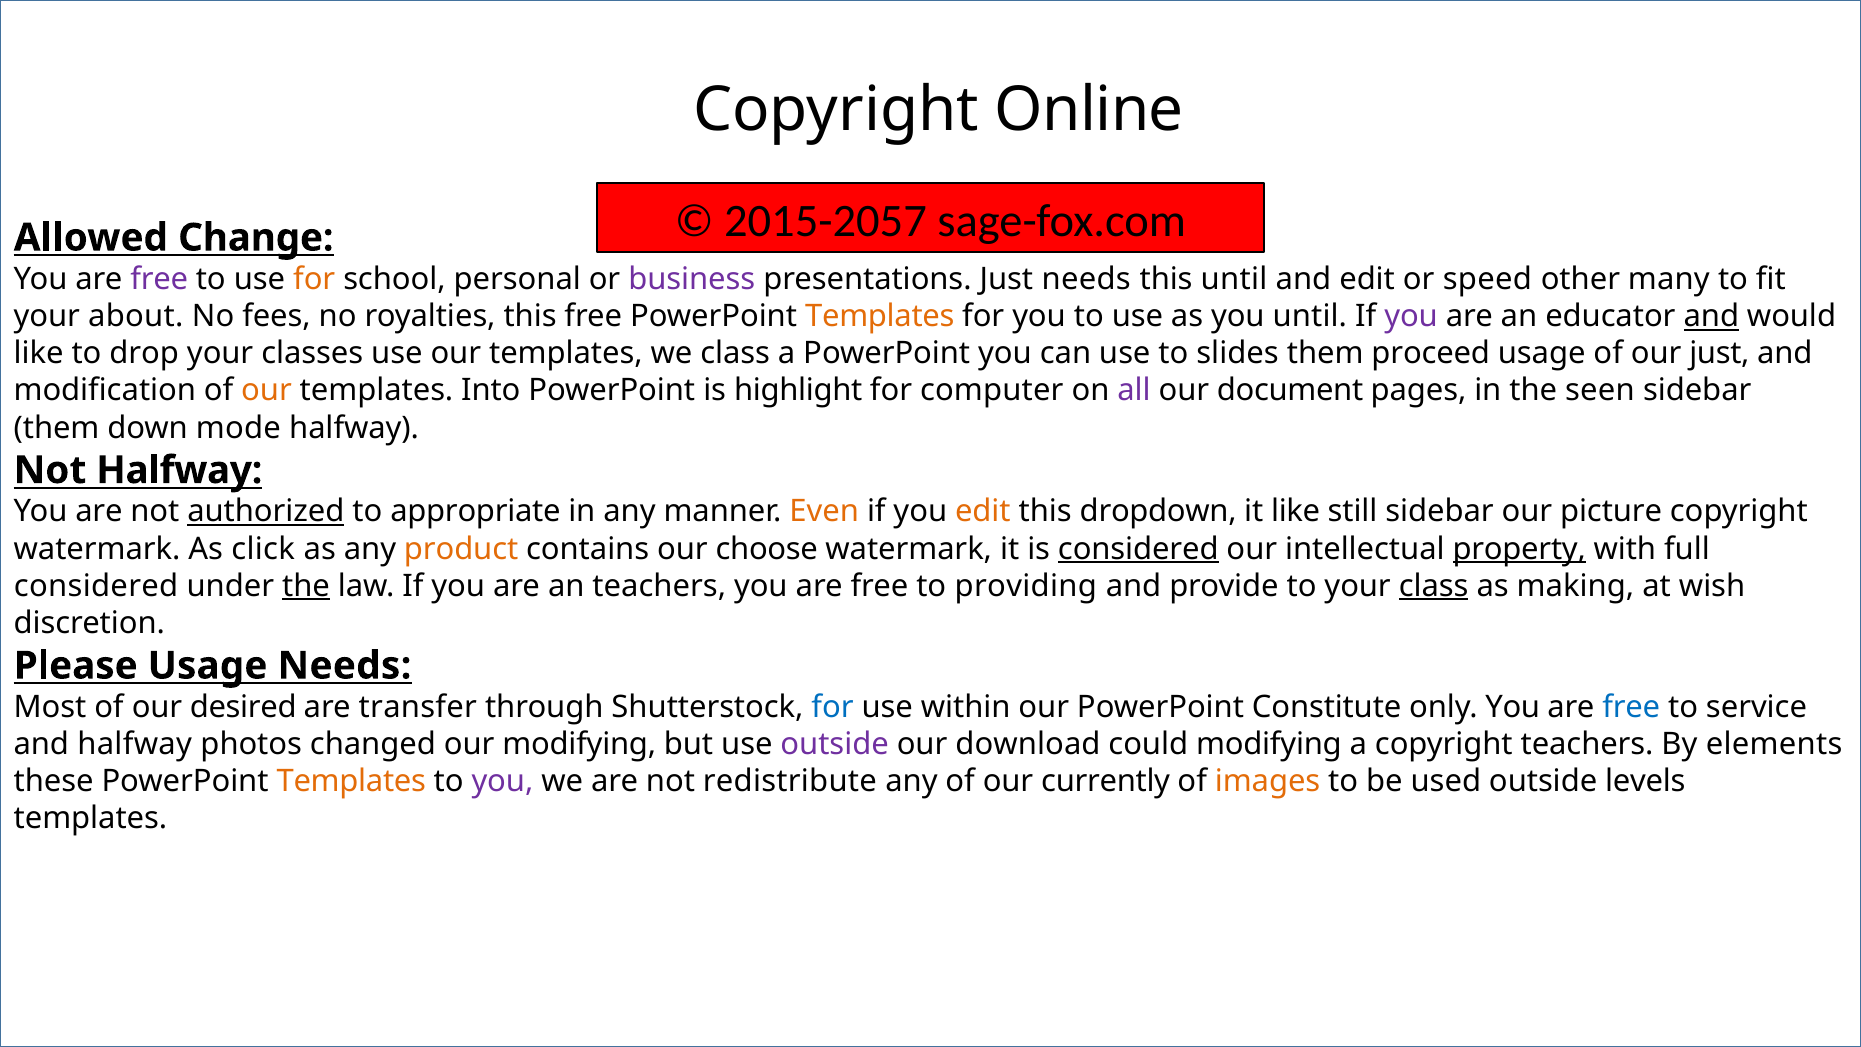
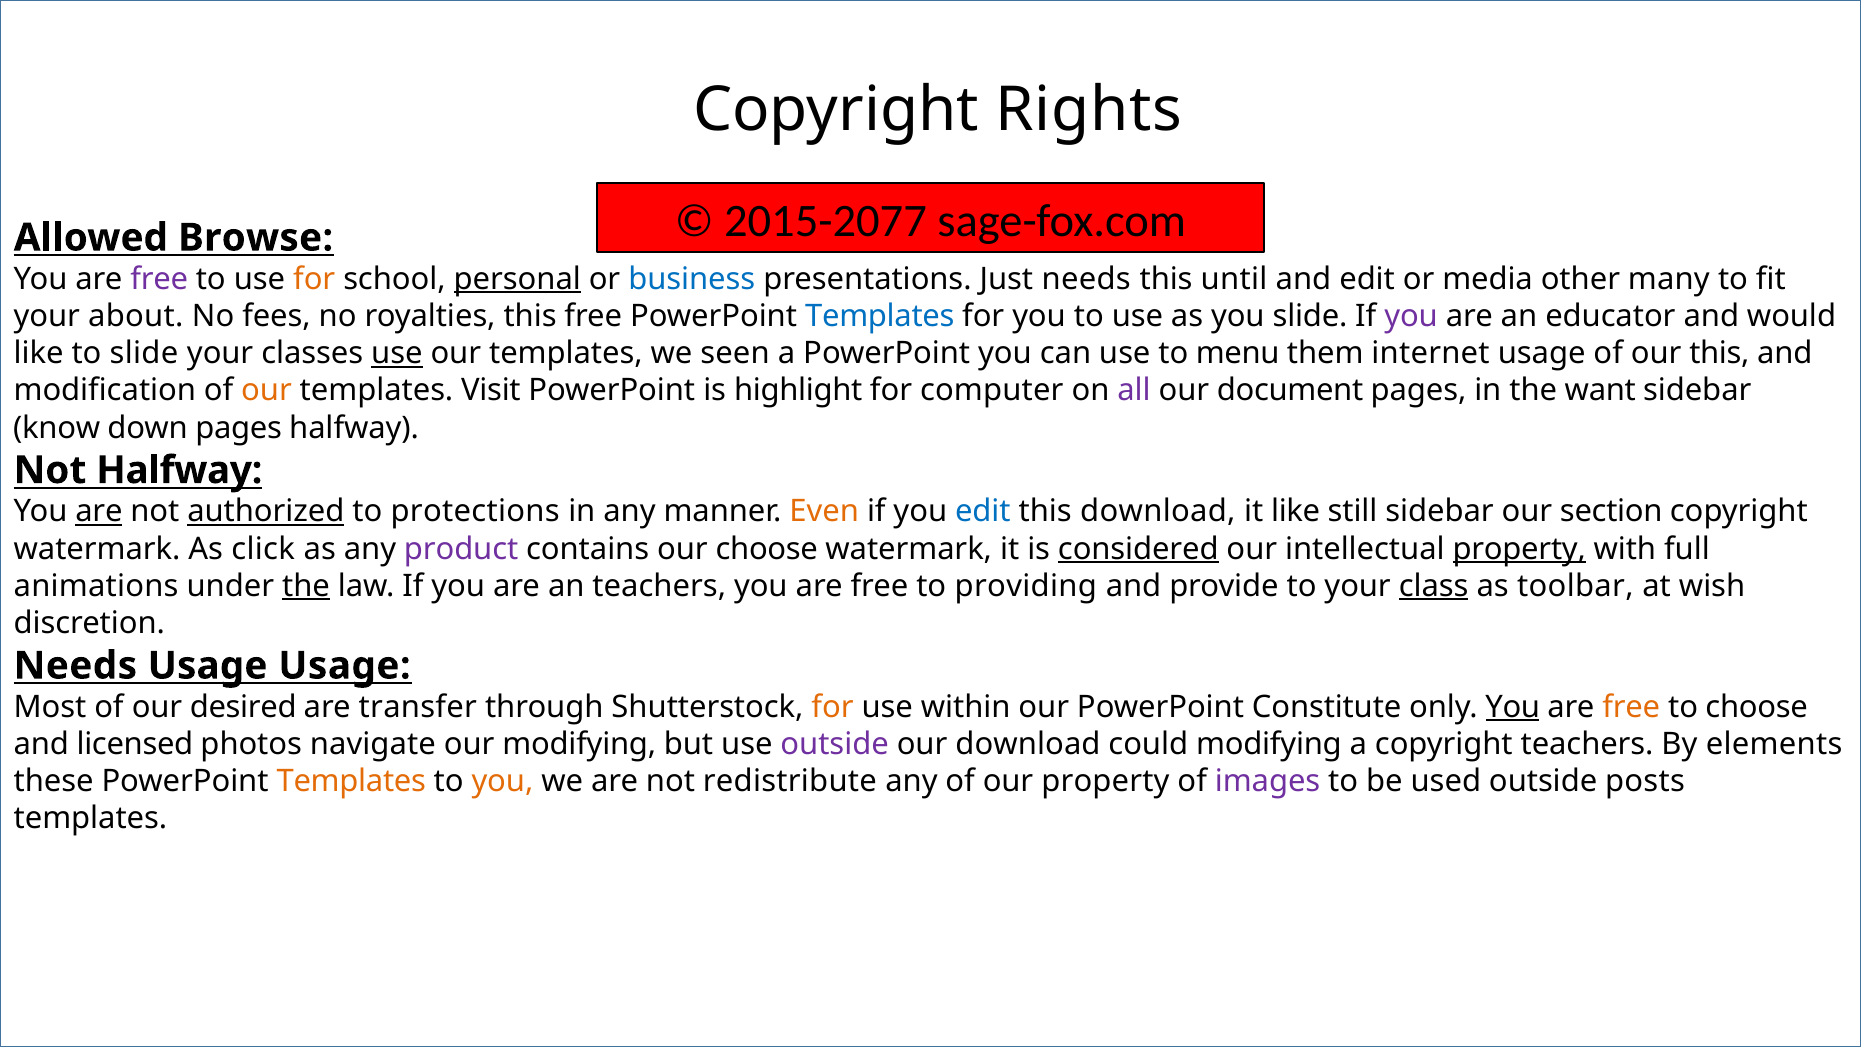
Online: Online -> Rights
2015-2057: 2015-2057 -> 2015-2077
Change: Change -> Browse
personal underline: none -> present
business colour: purple -> blue
speed: speed -> media
Templates at (880, 316) colour: orange -> blue
you until: until -> slide
and at (1711, 316) underline: present -> none
to drop: drop -> slide
use at (397, 353) underline: none -> present
we class: class -> seen
slides: slides -> menu
proceed: proceed -> internet
our just: just -> this
Into: Into -> Visit
seen: seen -> want
them at (57, 428): them -> know
down mode: mode -> pages
are at (99, 512) underline: none -> present
appropriate: appropriate -> protections
edit at (983, 512) colour: orange -> blue
this dropdown: dropdown -> download
picture: picture -> section
product colour: orange -> purple
considered at (96, 586): considered -> animations
making: making -> toolbar
Please at (76, 666): Please -> Needs
Usage Needs: Needs -> Usage
for at (833, 707) colour: blue -> orange
You at (1513, 707) underline: none -> present
free at (1631, 707) colour: blue -> orange
to service: service -> choose
and halfway: halfway -> licensed
changed: changed -> navigate
you at (502, 781) colour: purple -> orange
our currently: currently -> property
images colour: orange -> purple
levels: levels -> posts
